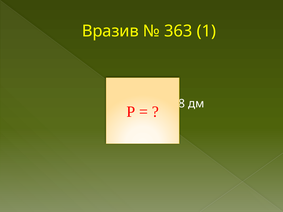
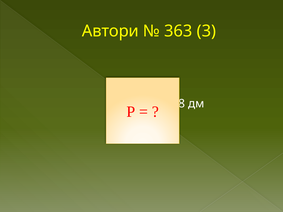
Вразив: Вразив -> Автори
1: 1 -> 3
